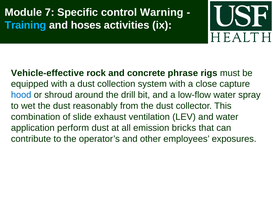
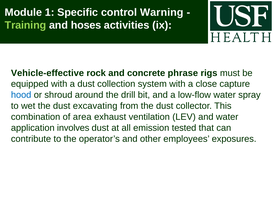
7: 7 -> 1
Training colour: light blue -> light green
reasonably: reasonably -> excavating
slide: slide -> area
perform: perform -> involves
bricks: bricks -> tested
